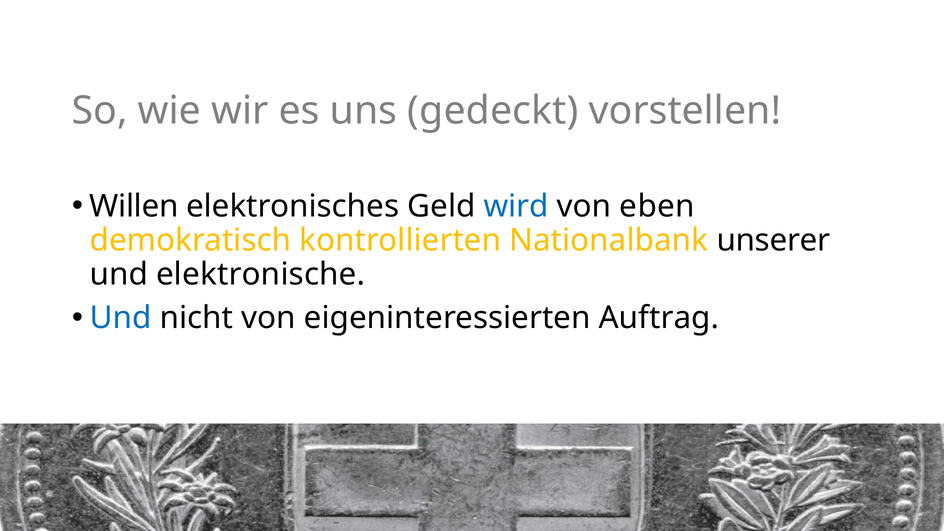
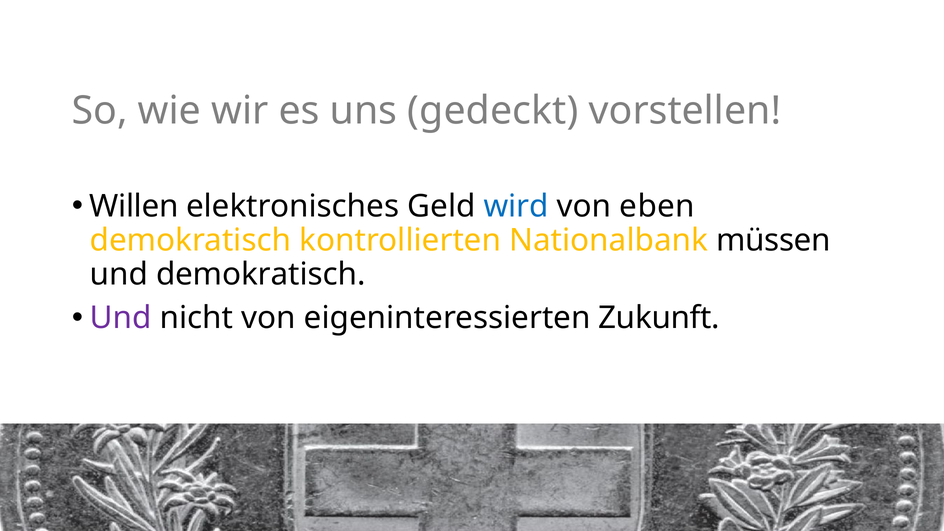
unserer: unserer -> müssen
und elektronische: elektronische -> demokratisch
Und at (121, 318) colour: blue -> purple
Auftrag: Auftrag -> Zukunft
